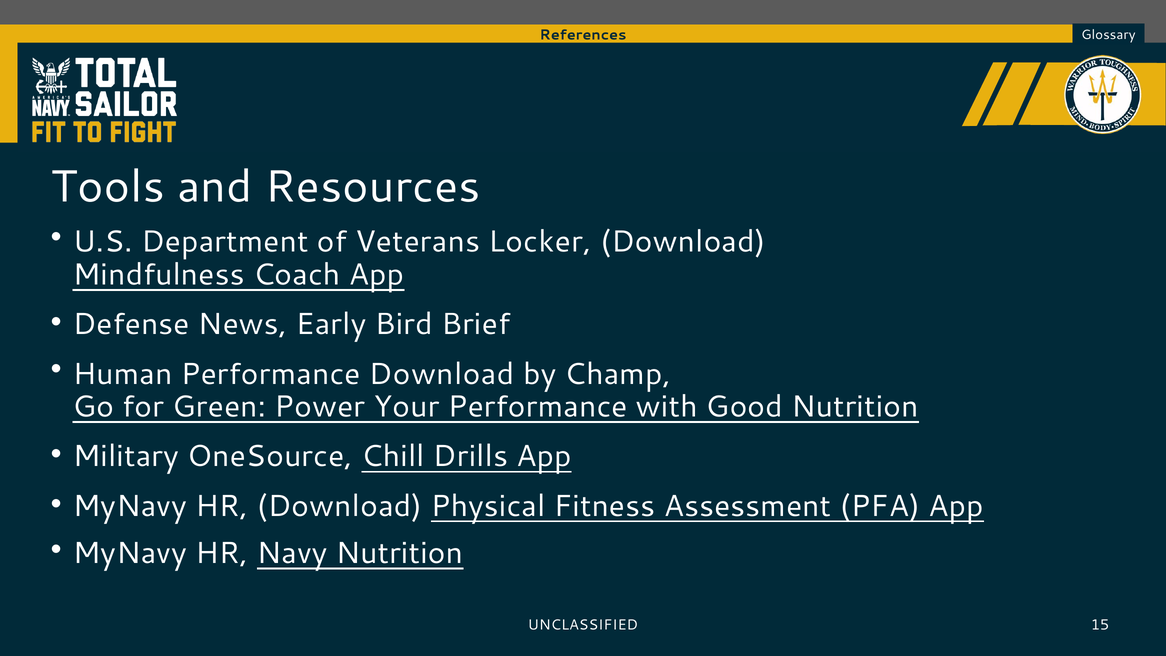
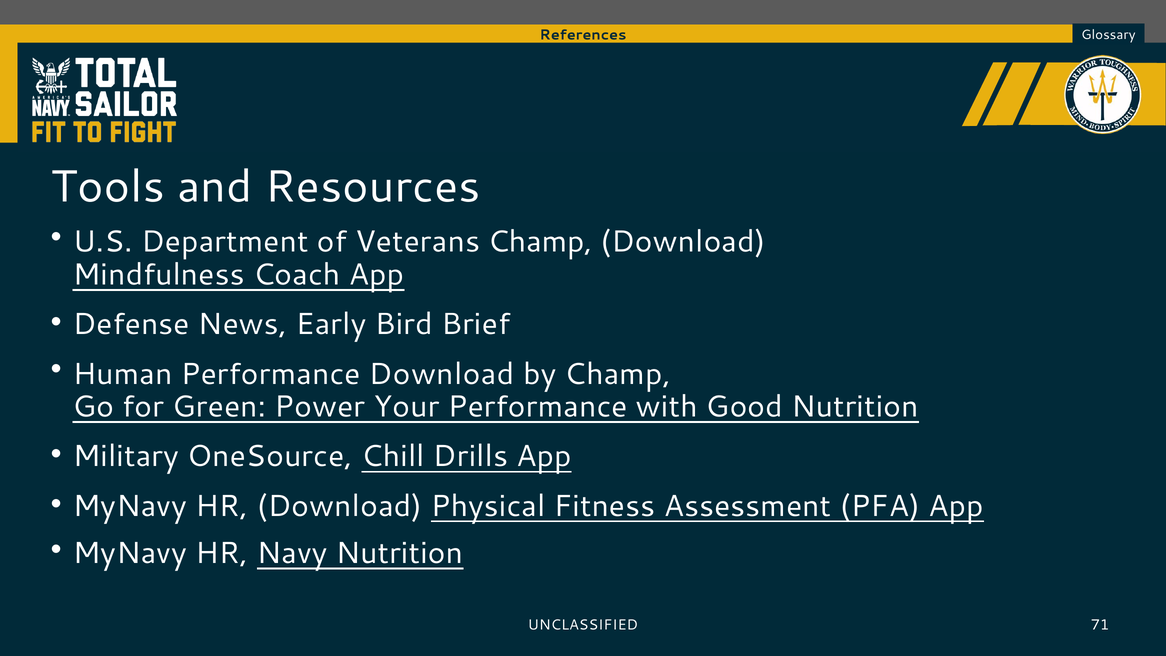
Veterans Locker: Locker -> Champ
15: 15 -> 71
